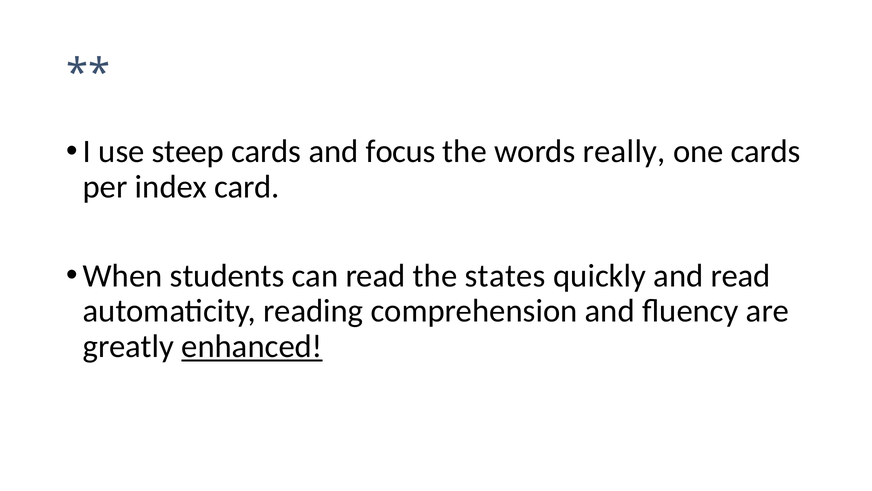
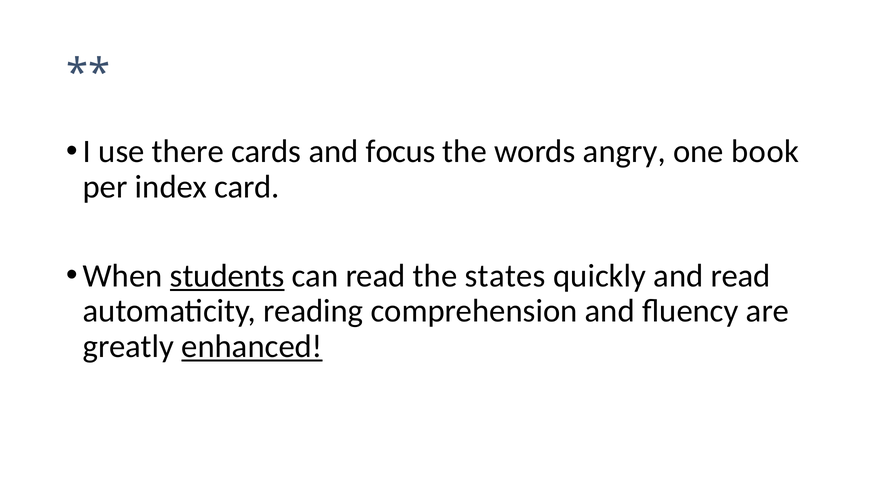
steep: steep -> there
really: really -> angry
one cards: cards -> book
students underline: none -> present
